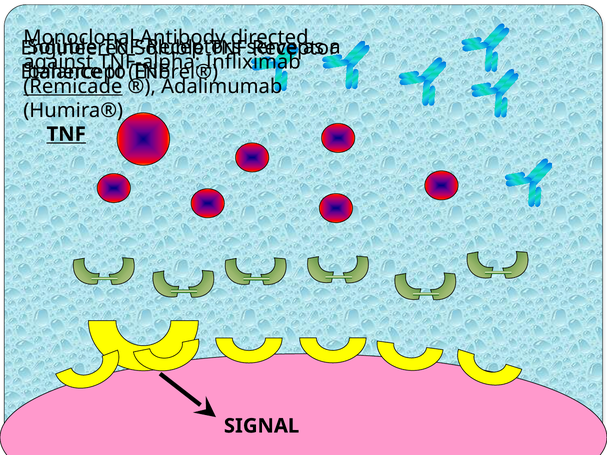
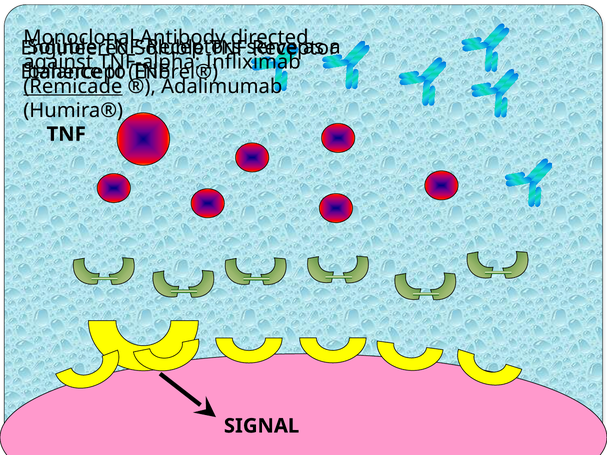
TNF at (66, 134) underline: present -> none
